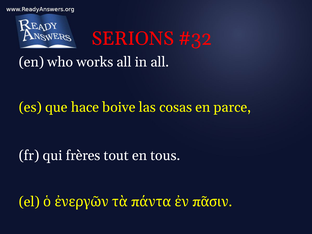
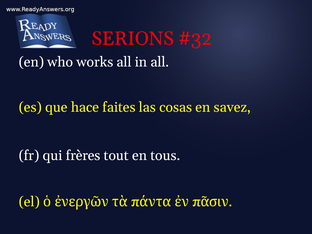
boive: boive -> faites
parce: parce -> savez
